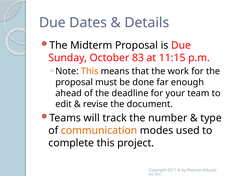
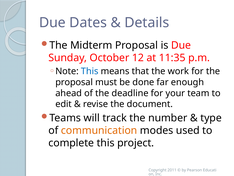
83: 83 -> 12
11:15: 11:15 -> 11:35
This at (90, 71) colour: orange -> blue
